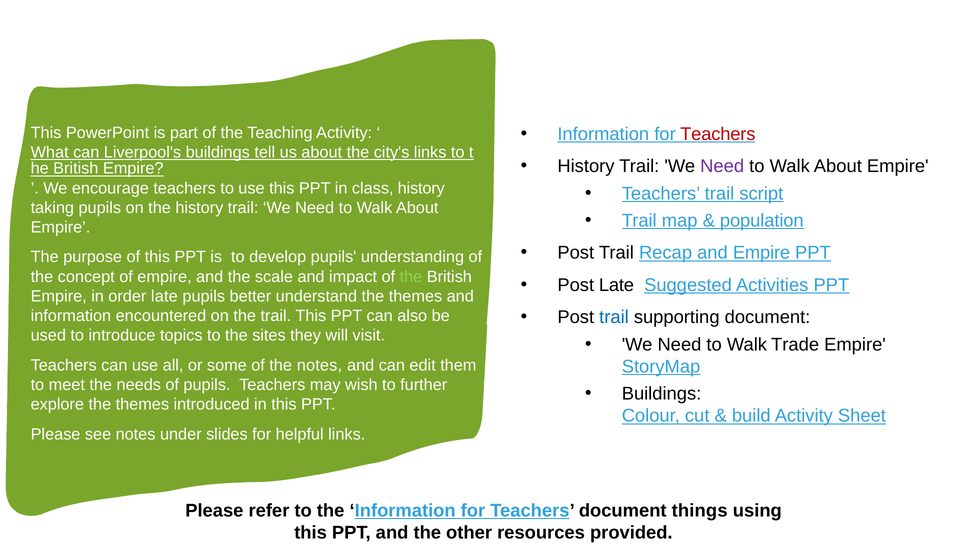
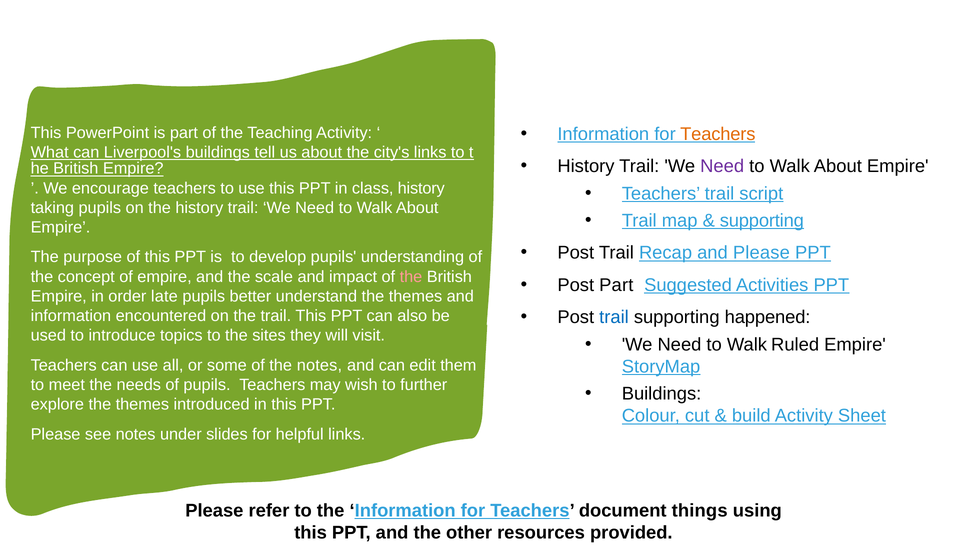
Teachers at (718, 134) colour: red -> orange
population at (762, 221): population -> supporting
and Empire: Empire -> Please
the at (411, 277) colour: light green -> pink
Post Late: Late -> Part
supporting document: document -> happened
Trade: Trade -> Ruled
